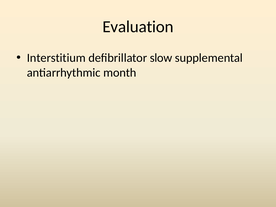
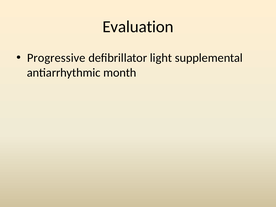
Interstitium: Interstitium -> Progressive
slow: slow -> light
